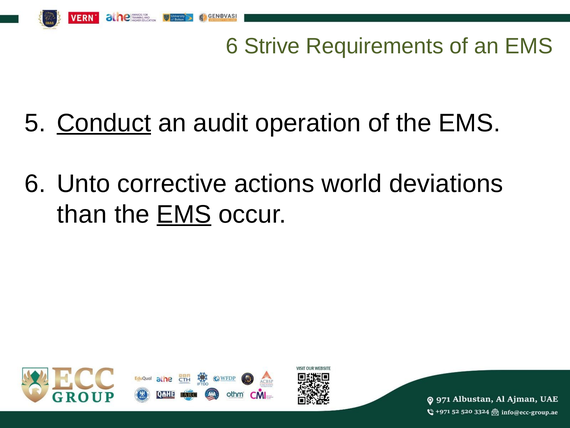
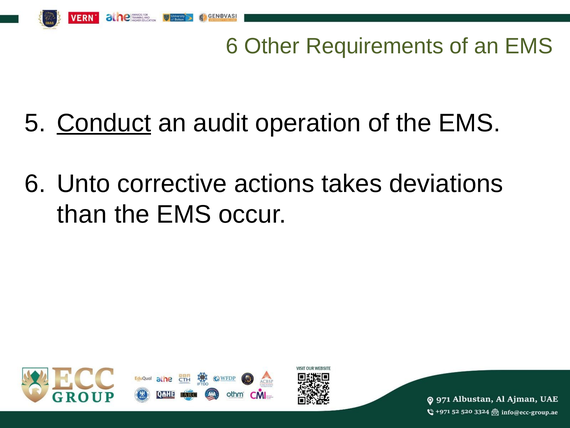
Strive: Strive -> Other
world: world -> takes
EMS at (184, 214) underline: present -> none
